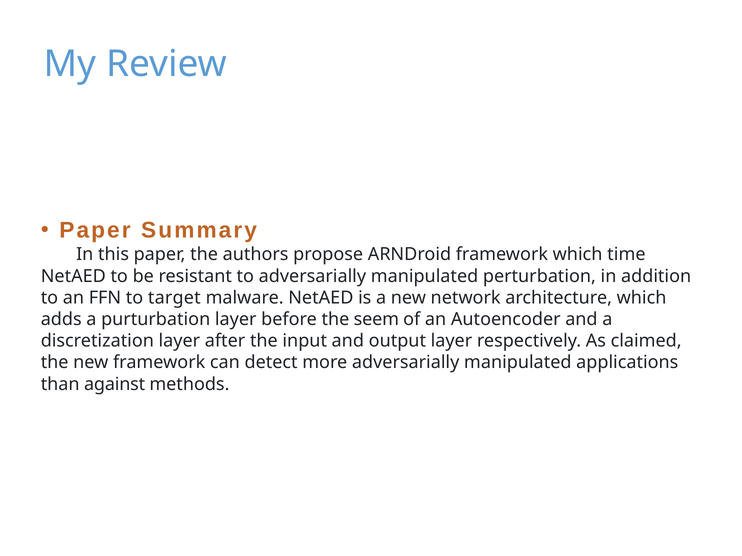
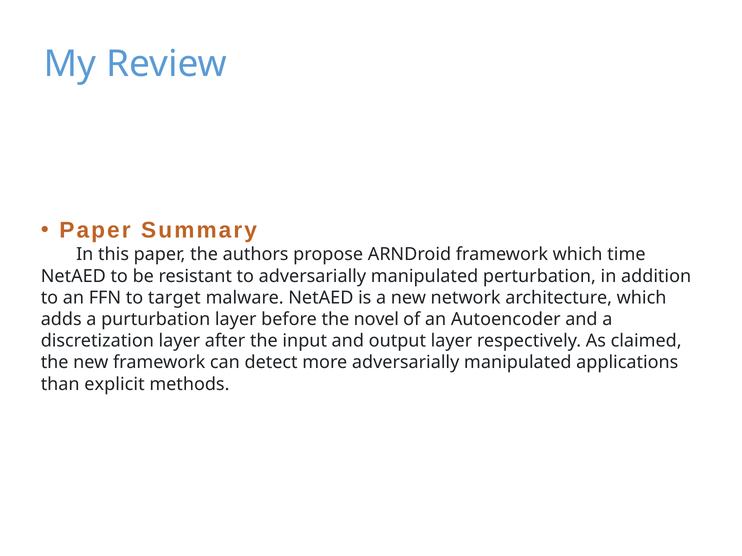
seem: seem -> novel
against: against -> explicit
